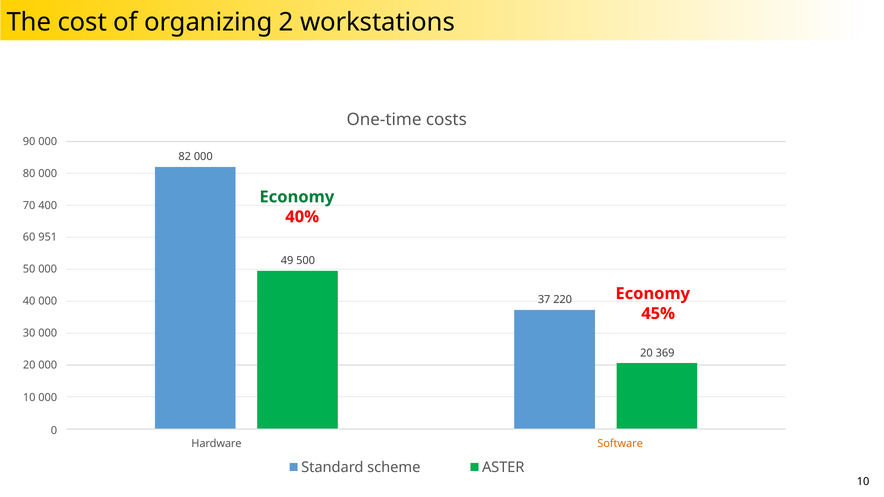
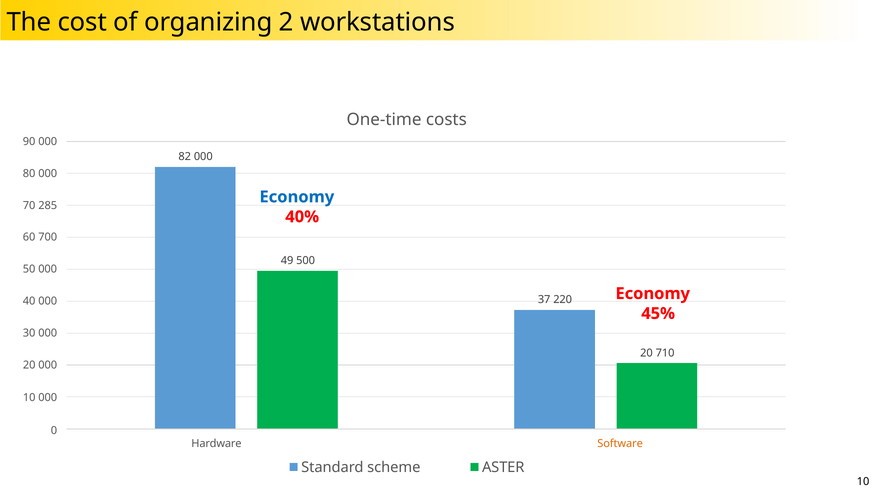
Economy at (297, 197) colour: green -> blue
400: 400 -> 285
951: 951 -> 700
369: 369 -> 710
